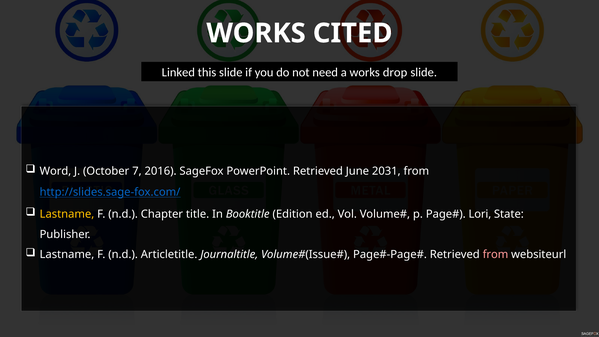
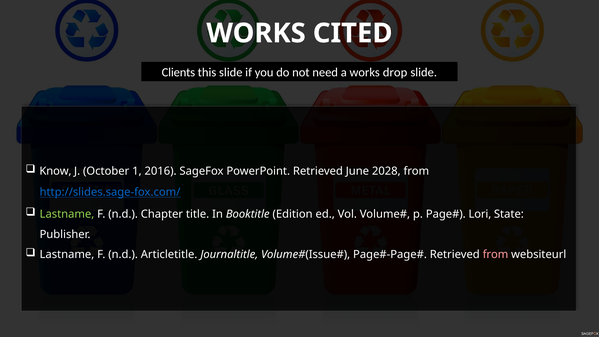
Linked: Linked -> Clients
Word: Word -> Know
7: 7 -> 1
2031: 2031 -> 2028
Lastname at (67, 214) colour: yellow -> light green
